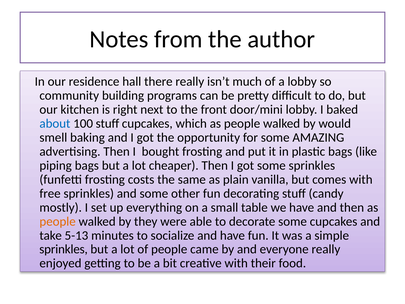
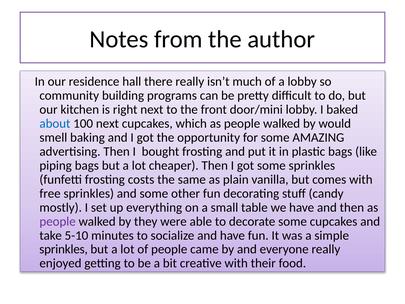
100 stuff: stuff -> next
people at (58, 221) colour: orange -> purple
5-13: 5-13 -> 5-10
